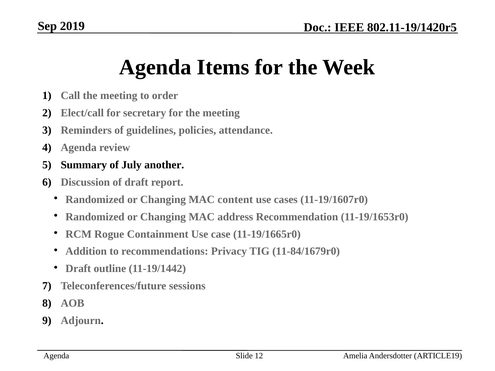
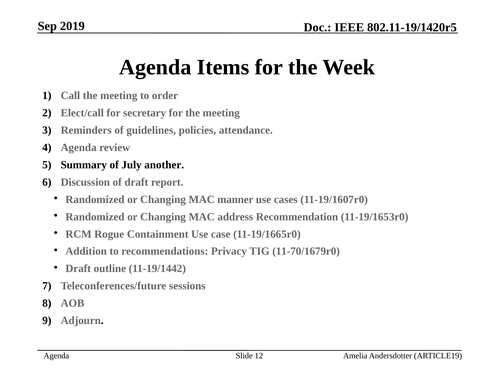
content: content -> manner
11-84/1679r0: 11-84/1679r0 -> 11-70/1679r0
